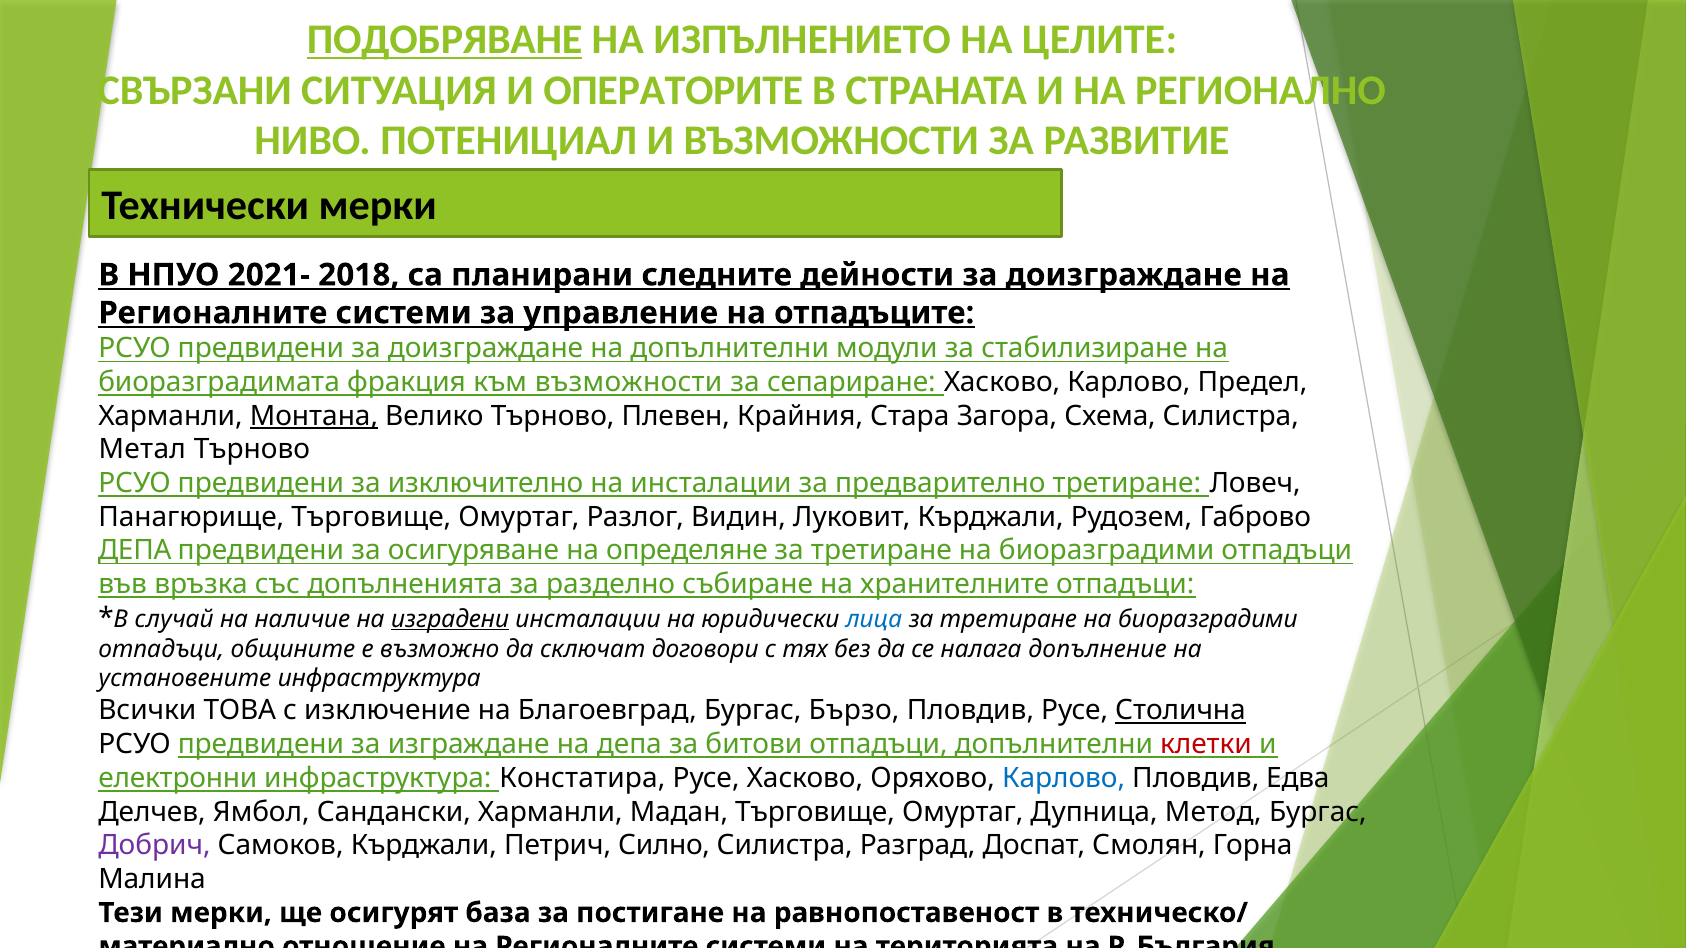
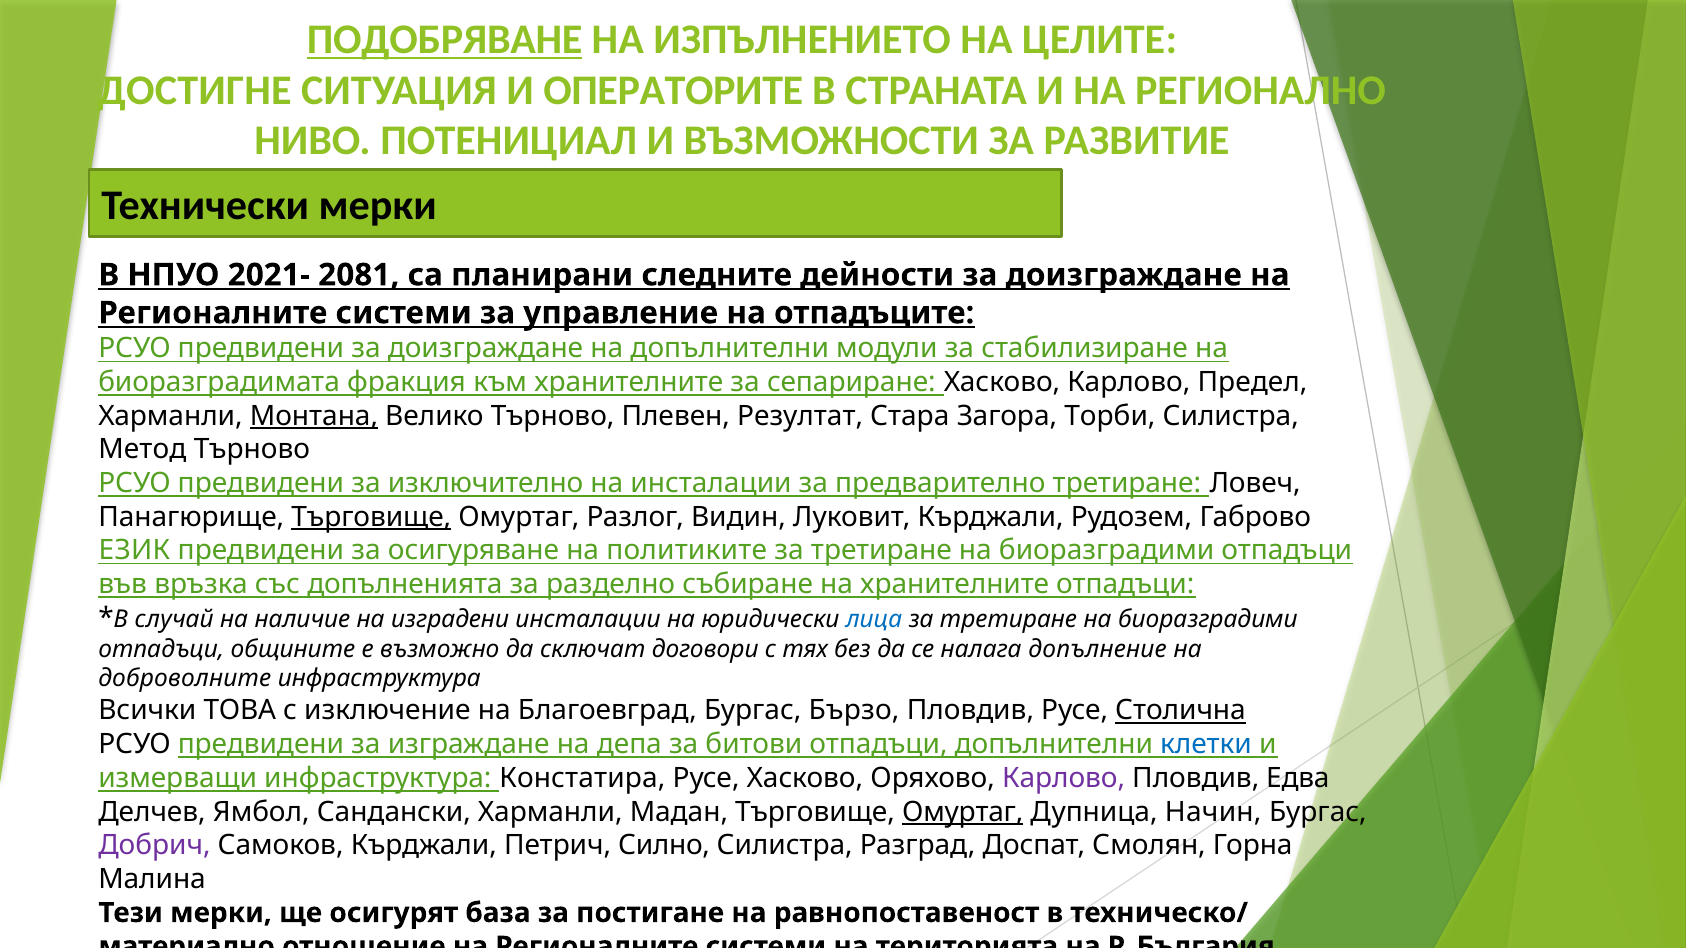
СВЪРЗАНИ: СВЪРЗАНИ -> ДОСТИГНЕ
2018: 2018 -> 2081
към възможности: възможности -> хранителните
Крайния: Крайния -> Резултат
Схема: Схема -> Торби
Метал: Метал -> Метод
Търговище at (371, 517) underline: none -> present
ДЕПА at (135, 551): ДЕПА -> ЕЗИК
определяне: определяне -> политиките
изградени underline: present -> none
установените: установените -> доброволните
клетки colour: red -> blue
електронни: електронни -> измерващи
Карлово at (1064, 778) colour: blue -> purple
Омуртаг at (963, 812) underline: none -> present
Метод: Метод -> Начин
